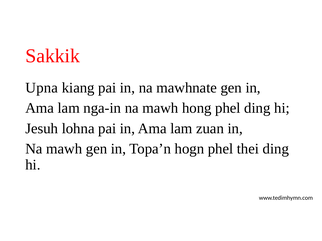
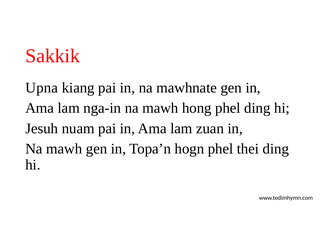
lohna: lohna -> nuam
